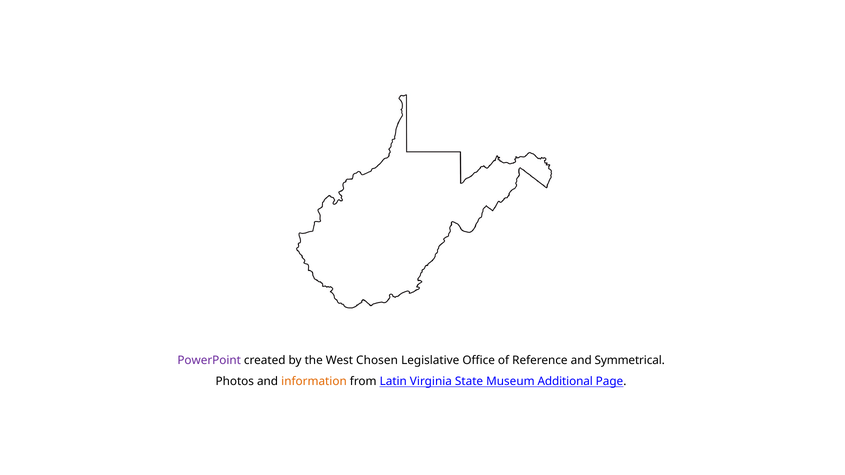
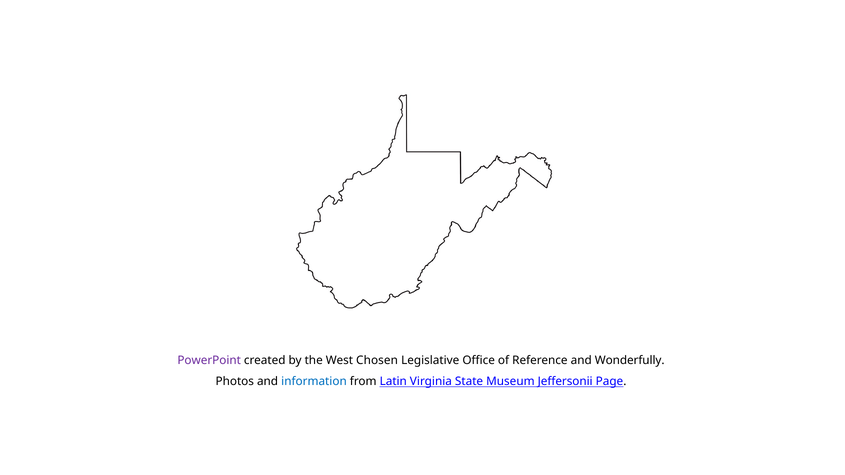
Symmetrical: Symmetrical -> Wonderfully
information colour: orange -> blue
Additional: Additional -> Jeffersonii
